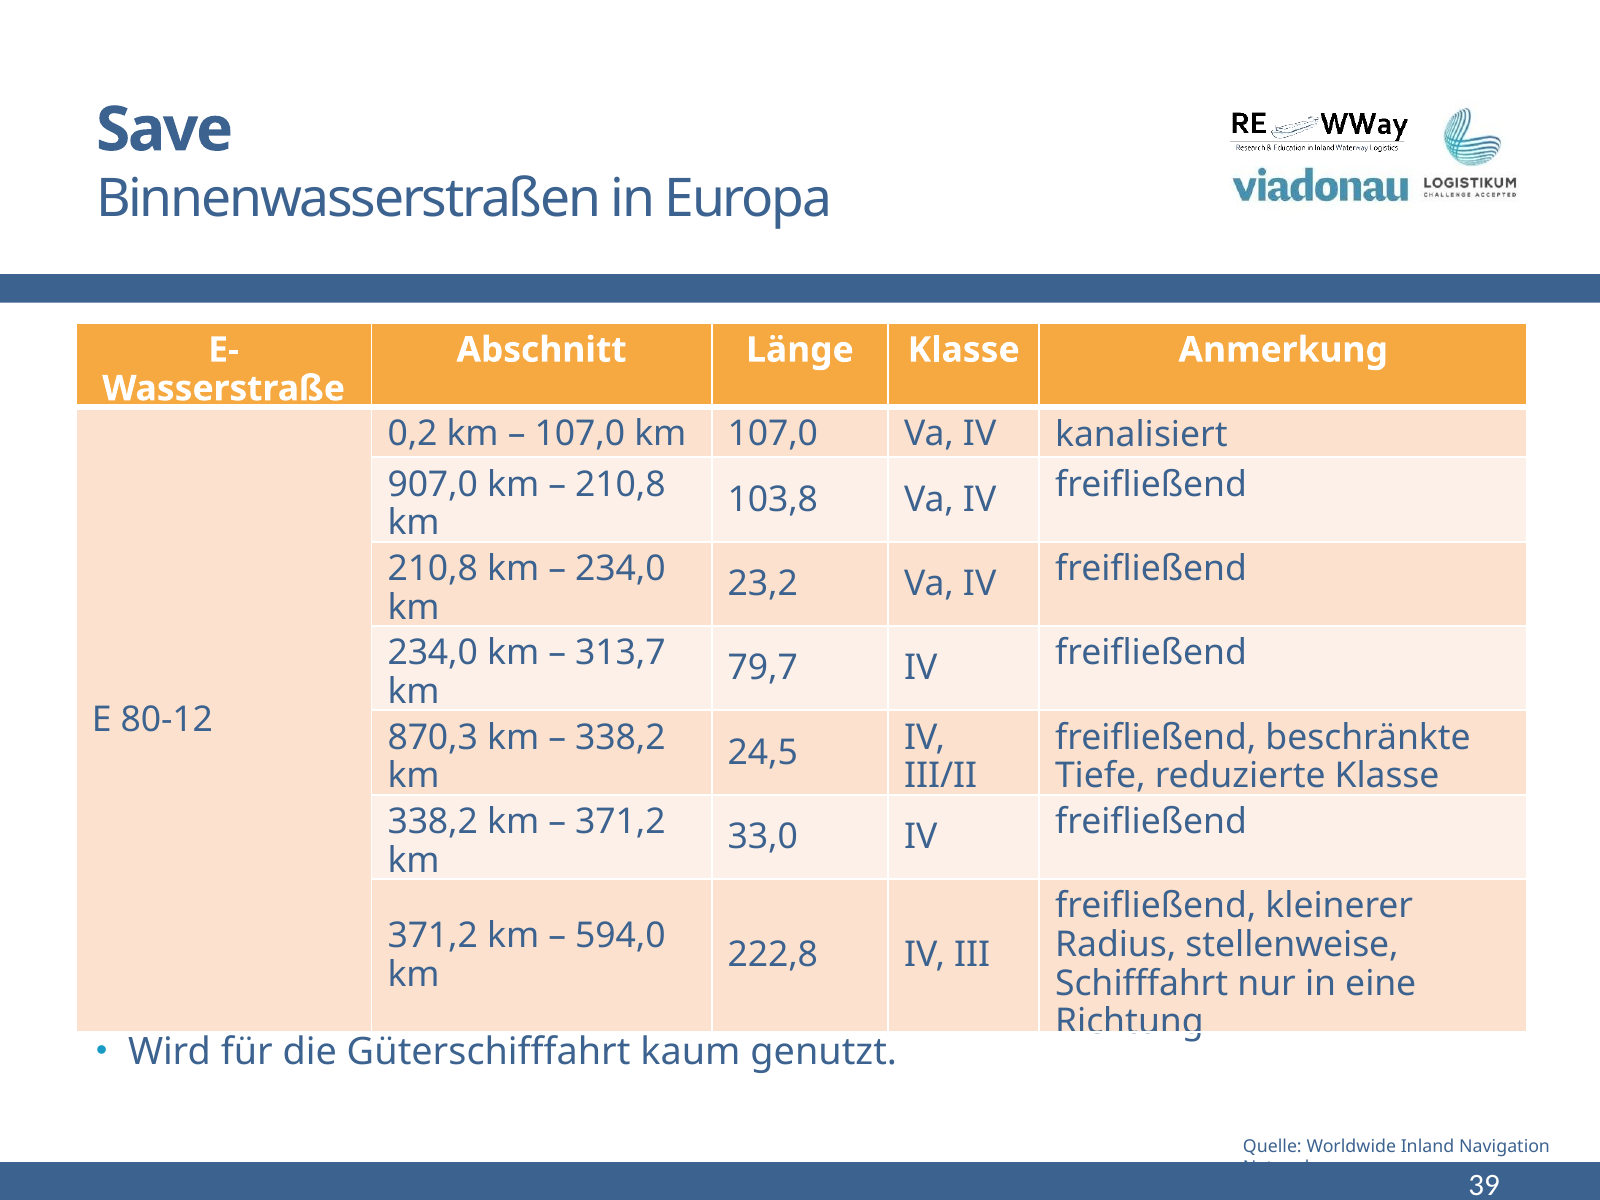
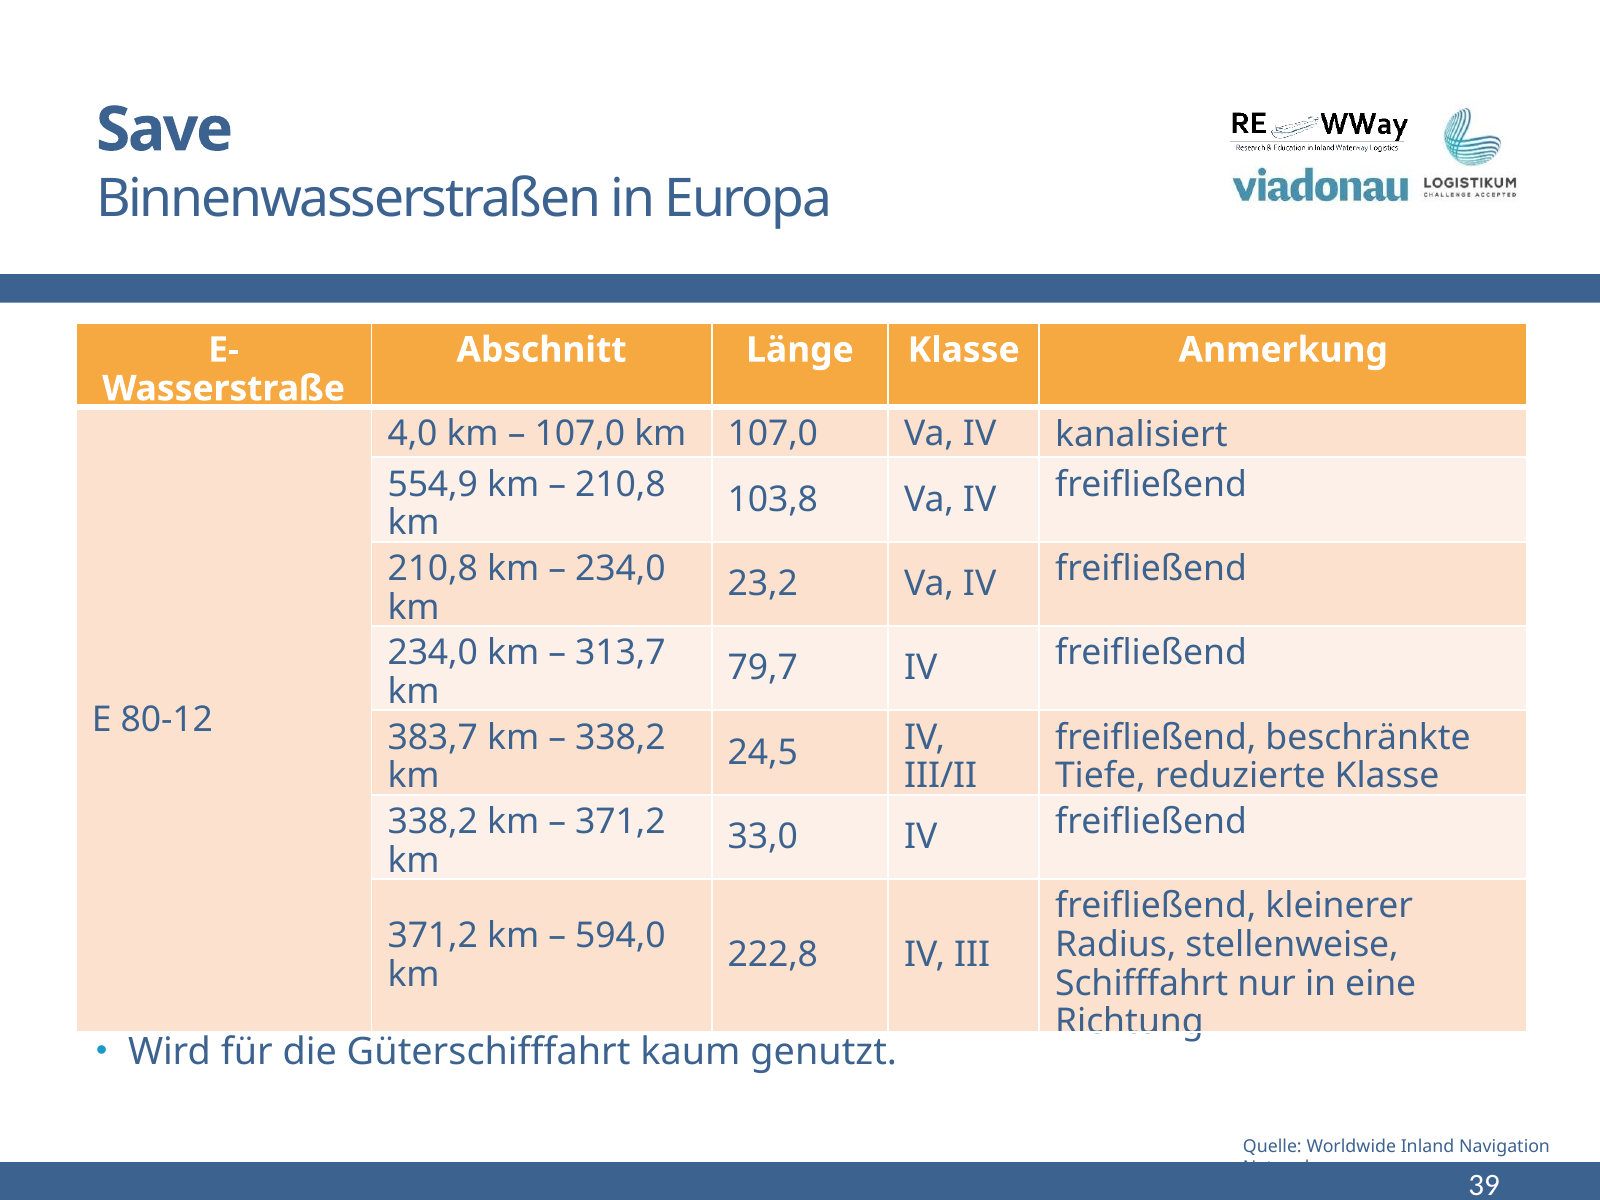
0,2: 0,2 -> 4,0
907,0: 907,0 -> 554,9
870,3: 870,3 -> 383,7
